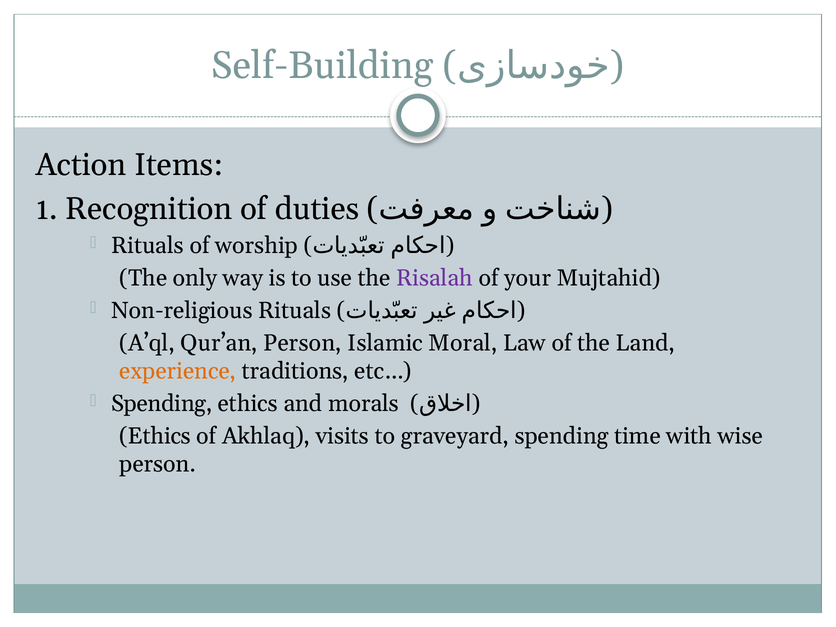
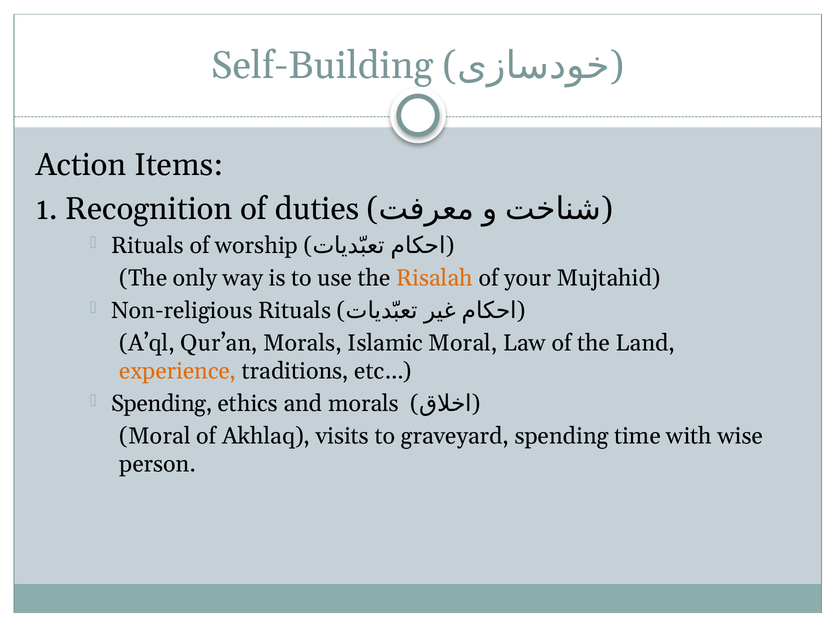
Risalah colour: purple -> orange
Qur’an Person: Person -> Morals
Ethics at (155, 436): Ethics -> Moral
